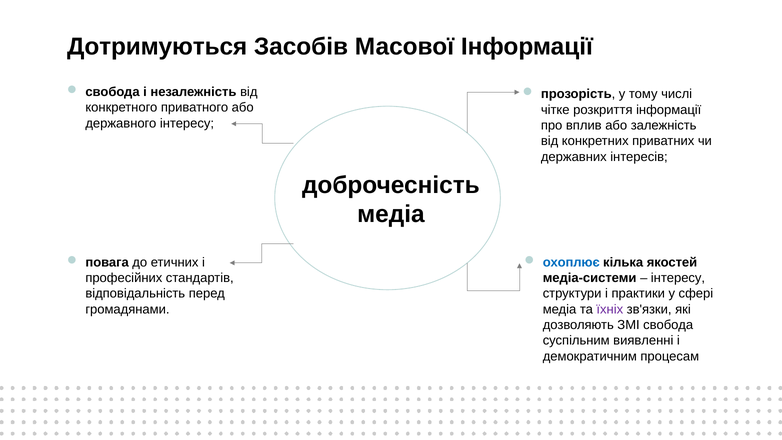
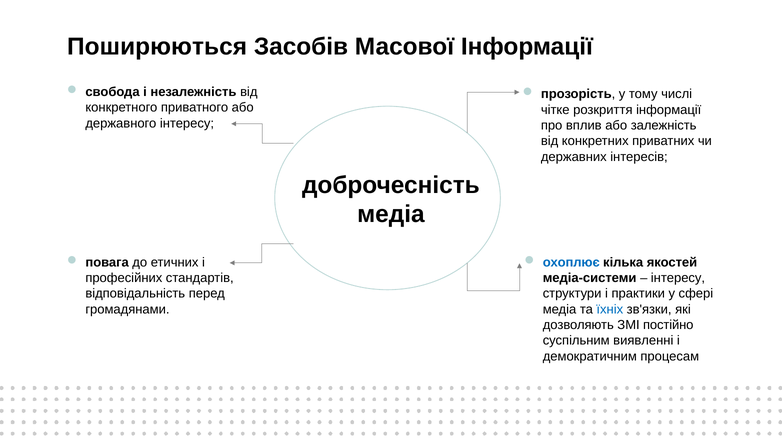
Дотримуються: Дотримуються -> Поширюються
їхніх colour: purple -> blue
ЗМІ свобода: свобода -> постійно
